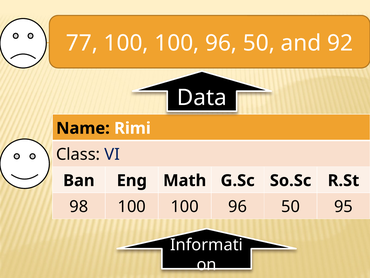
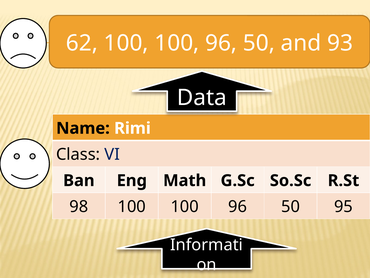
77: 77 -> 62
92: 92 -> 93
